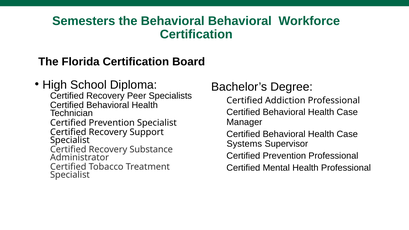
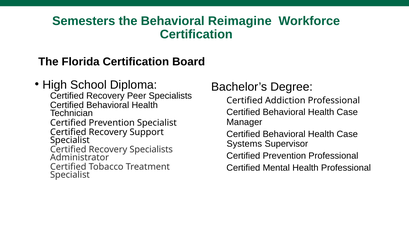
Behavioral Behavioral: Behavioral -> Reimagine
Recovery Substance: Substance -> Specialists
